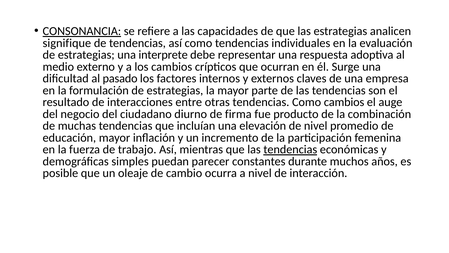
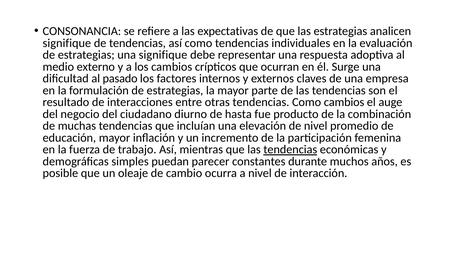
CONSONANCIA underline: present -> none
capacidades: capacidades -> expectativas
una interprete: interprete -> signifique
firma: firma -> hasta
